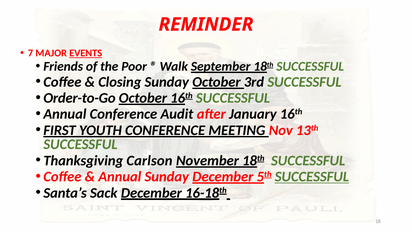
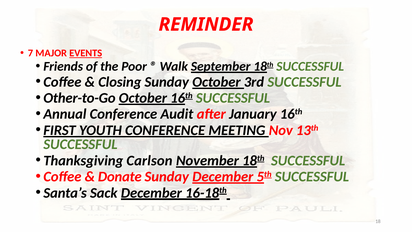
Order-to-Go: Order-to-Go -> Other-to-Go
Annual at (120, 177): Annual -> Donate
SUCCESSFUL at (312, 177) underline: present -> none
